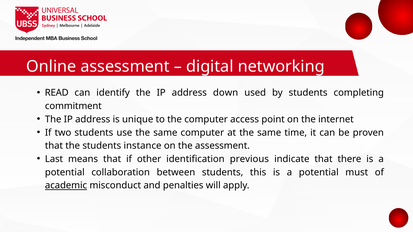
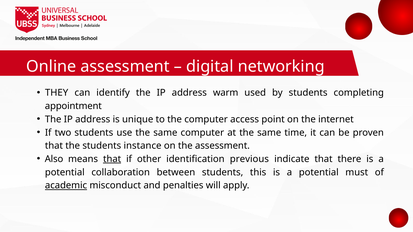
READ: READ -> THEY
down: down -> warm
commitment: commitment -> appointment
Last: Last -> Also
that at (112, 159) underline: none -> present
